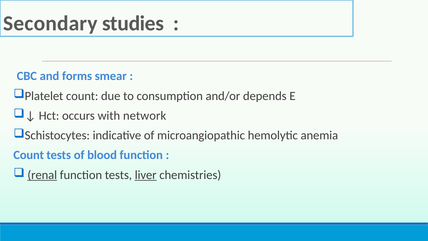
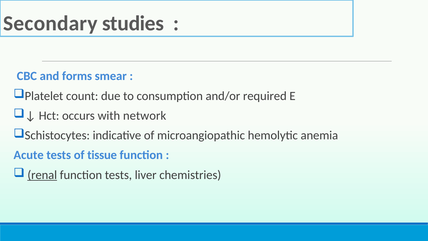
depends: depends -> required
Count at (29, 155): Count -> Acute
blood: blood -> tissue
liver underline: present -> none
